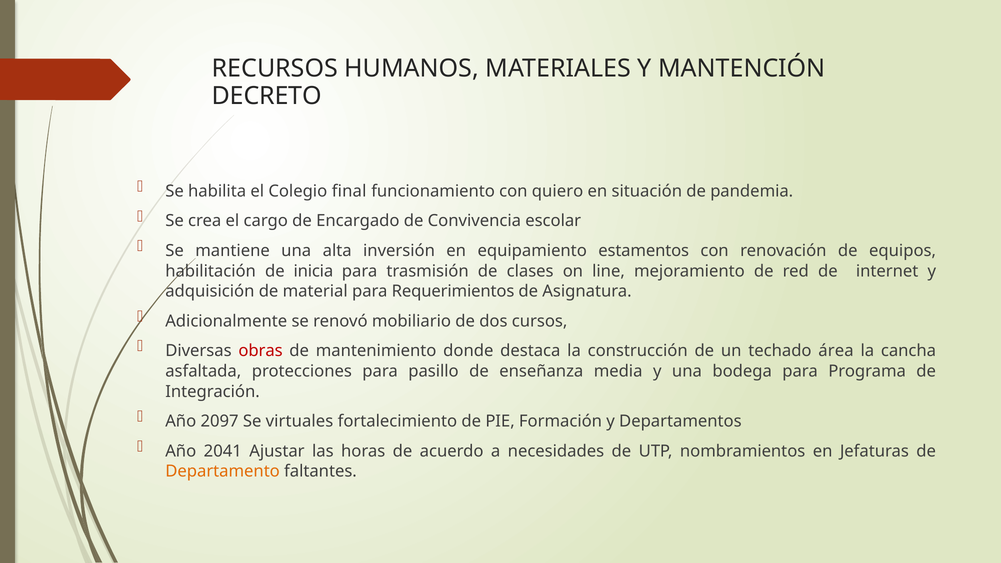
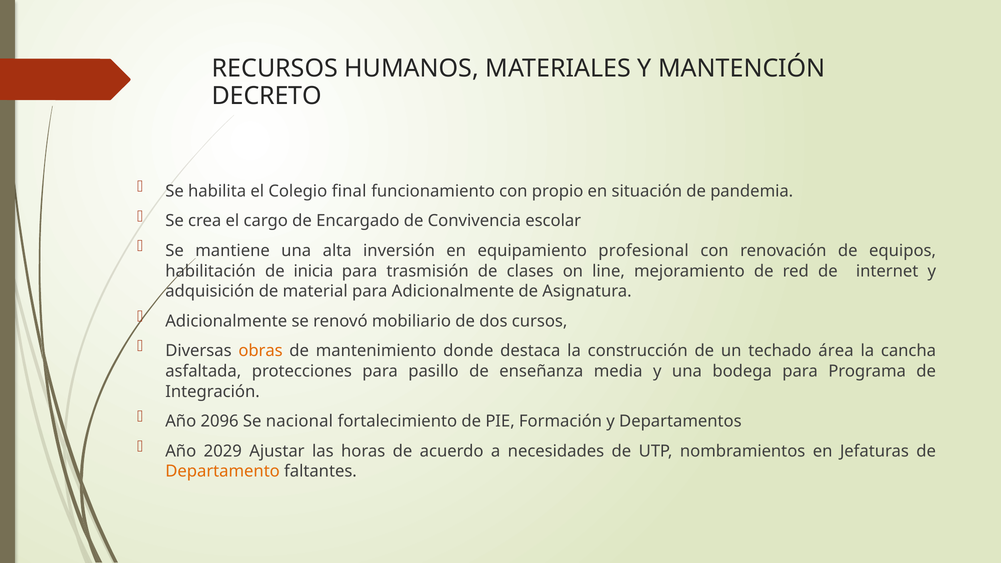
quiero: quiero -> propio
estamentos: estamentos -> profesional
para Requerimientos: Requerimientos -> Adicionalmente
obras colour: red -> orange
2097: 2097 -> 2096
virtuales: virtuales -> nacional
2041: 2041 -> 2029
